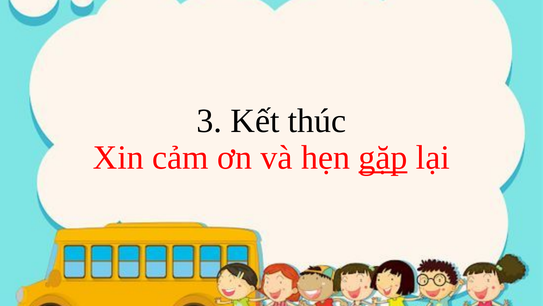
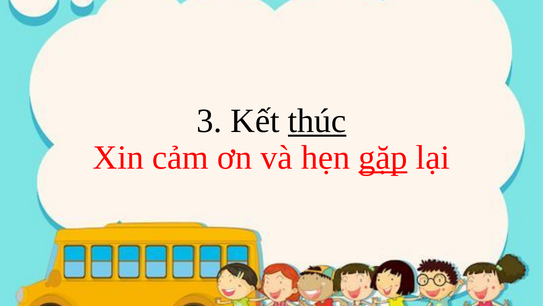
thúc underline: none -> present
